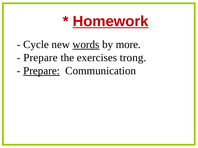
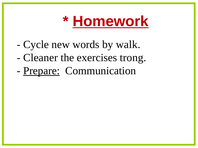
words underline: present -> none
more: more -> walk
Prepare at (41, 58): Prepare -> Cleaner
